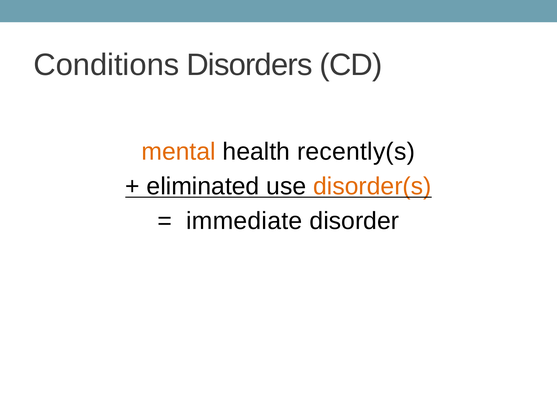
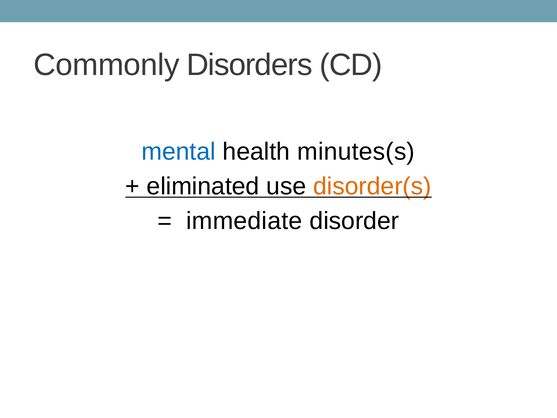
Conditions: Conditions -> Commonly
mental colour: orange -> blue
recently(s: recently(s -> minutes(s
